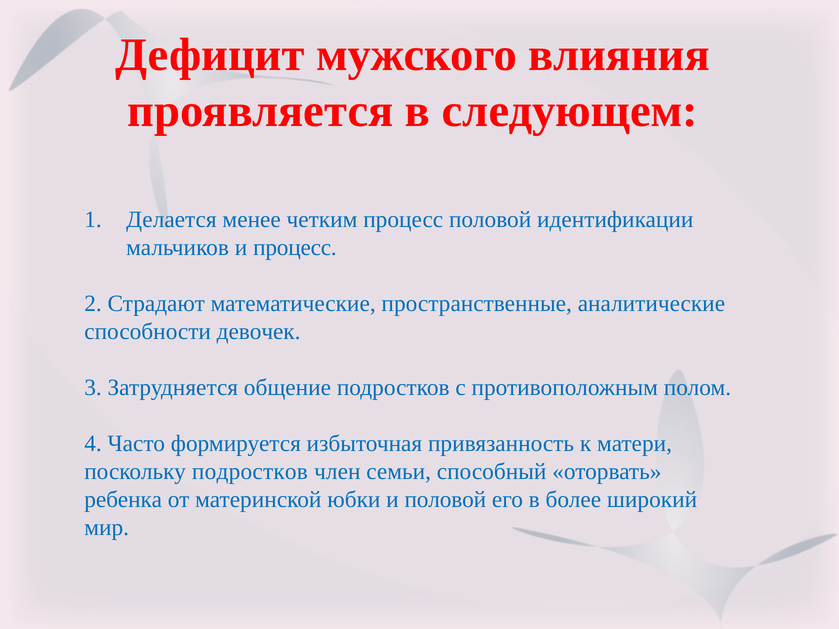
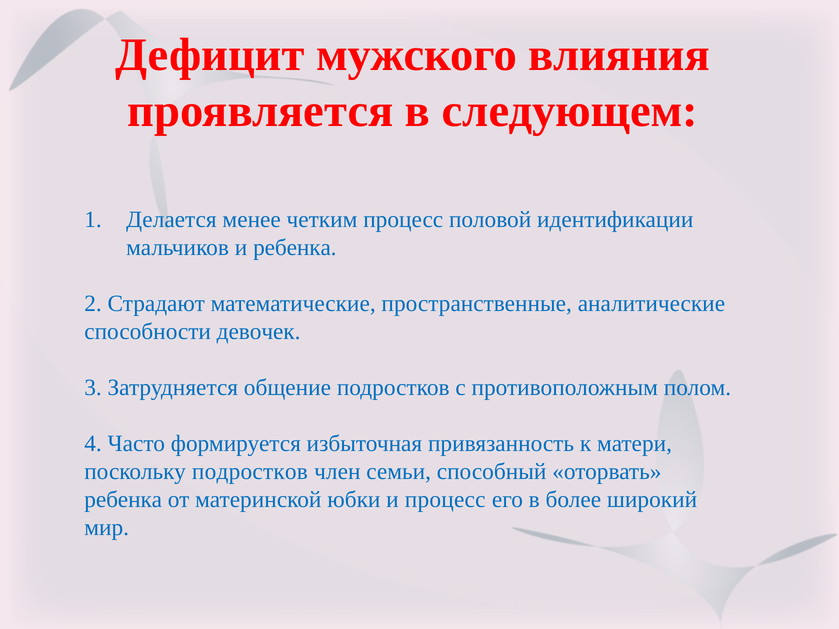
и процесс: процесс -> ребенка
и половой: половой -> процесс
